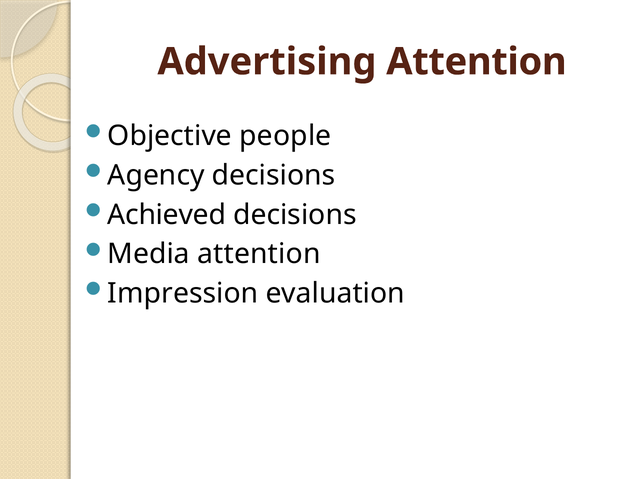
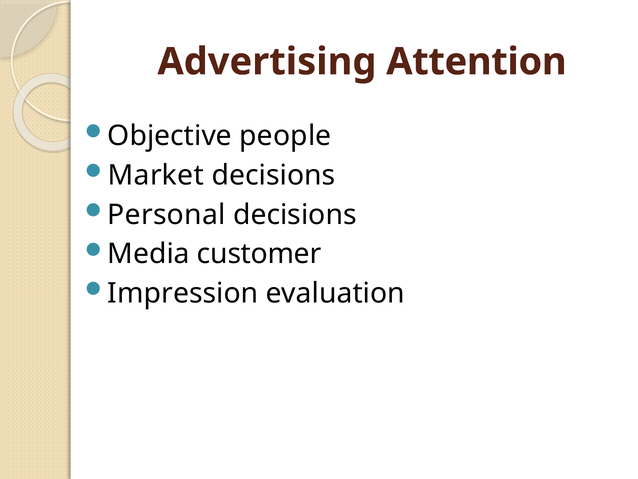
Agency: Agency -> Market
Achieved: Achieved -> Personal
Media attention: attention -> customer
